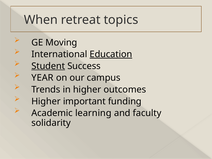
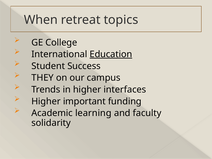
Moving: Moving -> College
Student underline: present -> none
YEAR: YEAR -> THEY
outcomes: outcomes -> interfaces
